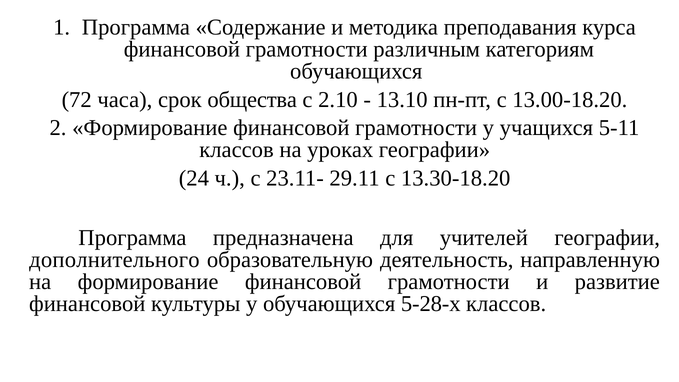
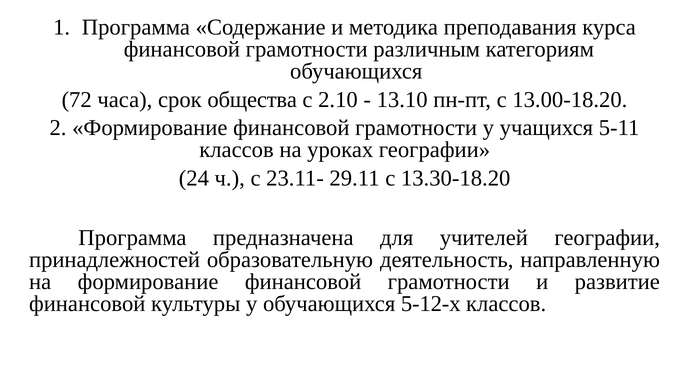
дополнительного: дополнительного -> принадлежностей
5-28-х: 5-28-х -> 5-12-х
